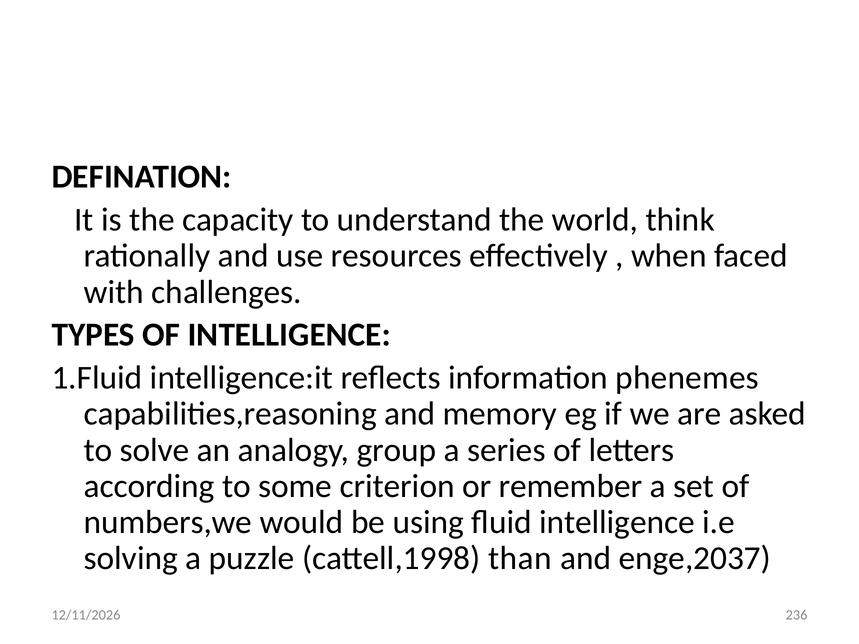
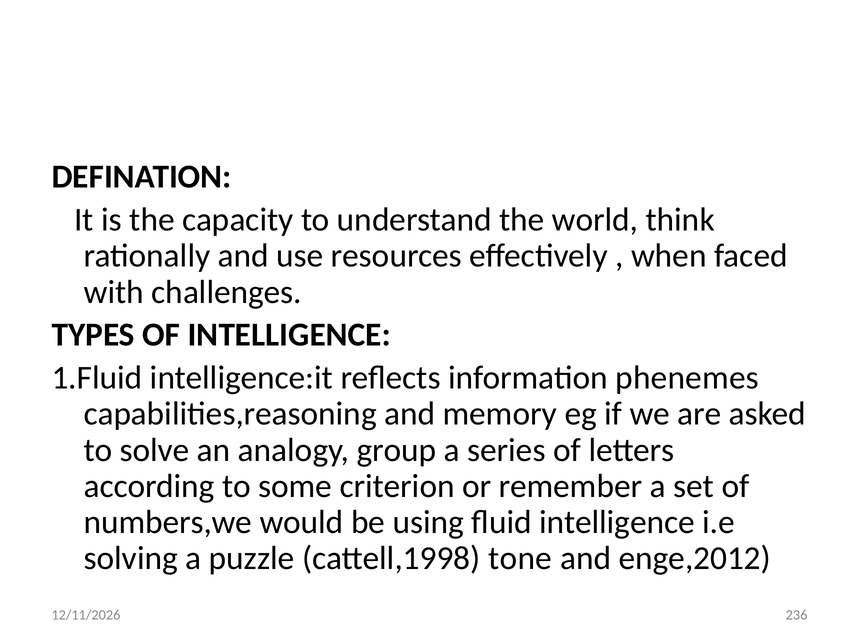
than: than -> tone
enge,2037: enge,2037 -> enge,2012
